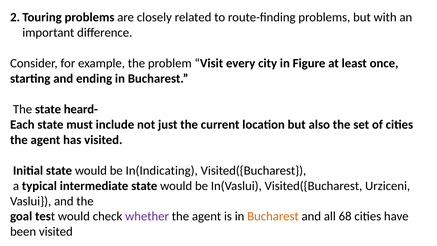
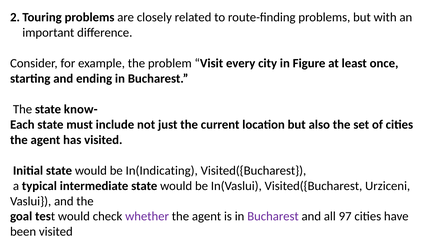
heard-: heard- -> know-
Bucharest at (273, 216) colour: orange -> purple
68: 68 -> 97
